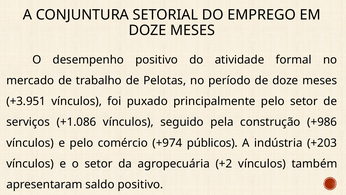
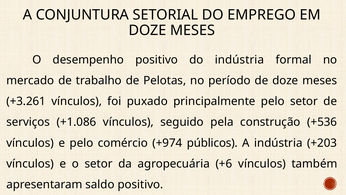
do atividade: atividade -> indústria
+3.951: +3.951 -> +3.261
+986: +986 -> +536
+2: +2 -> +6
